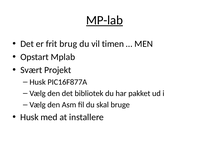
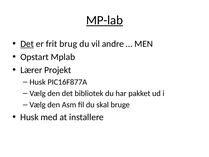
Det at (27, 44) underline: none -> present
timen: timen -> andre
Svært: Svært -> Lærer
